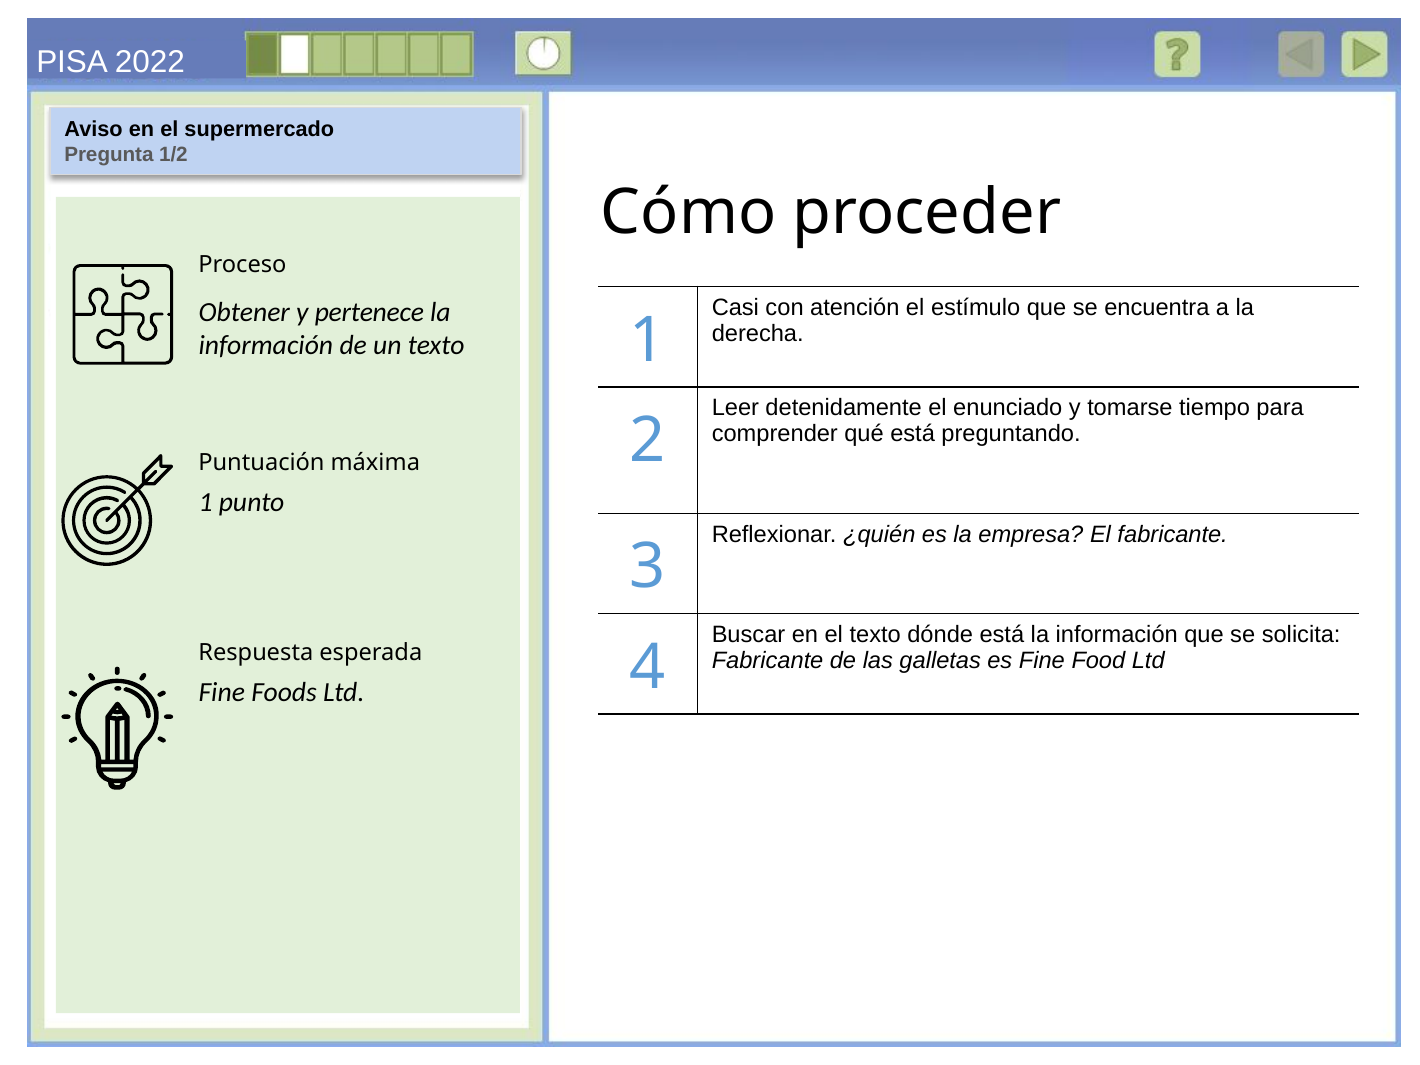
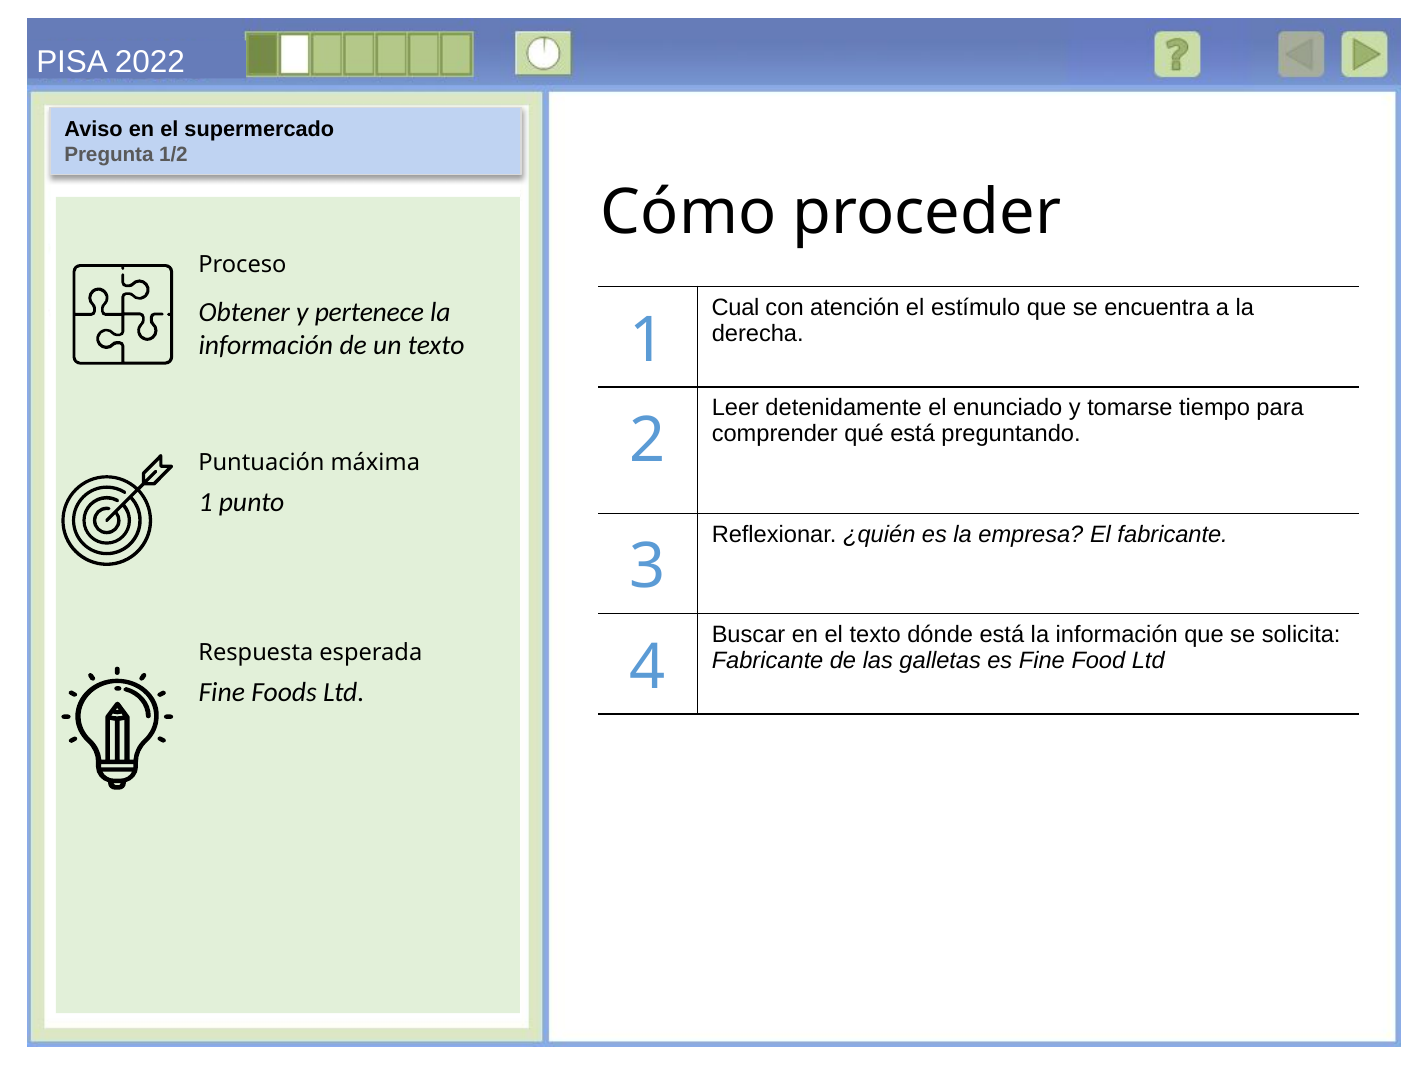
Casi: Casi -> Cual
